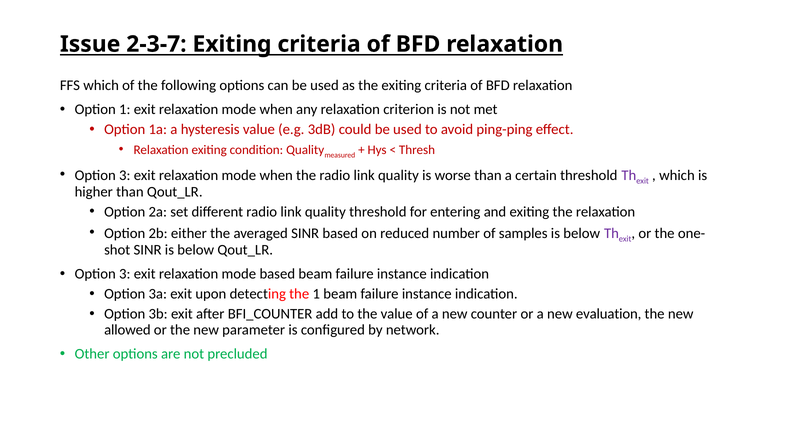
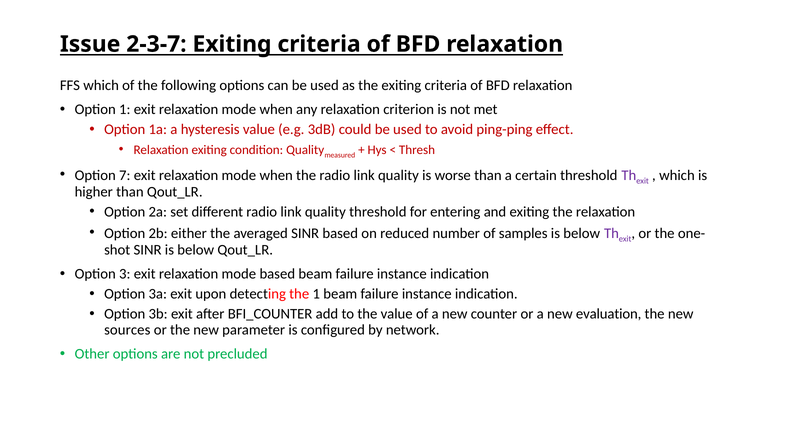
3 at (125, 175): 3 -> 7
allowed: allowed -> sources
